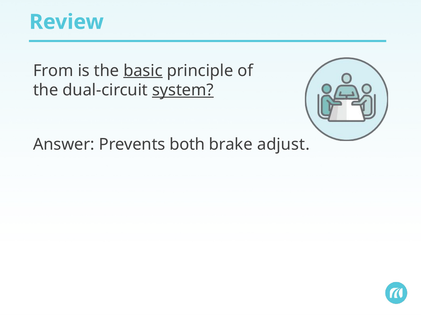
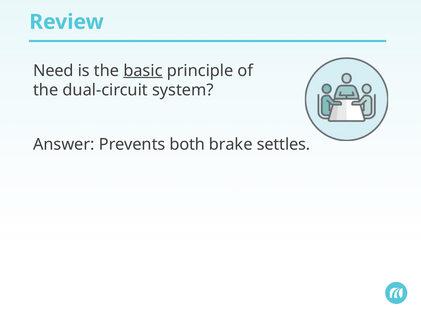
From: From -> Need
system underline: present -> none
adjust: adjust -> settles
